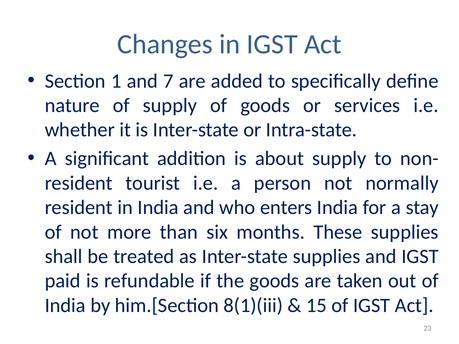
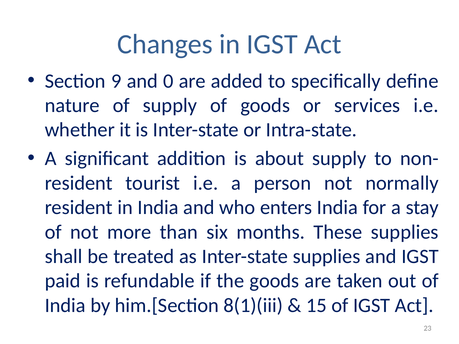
1: 1 -> 9
7: 7 -> 0
